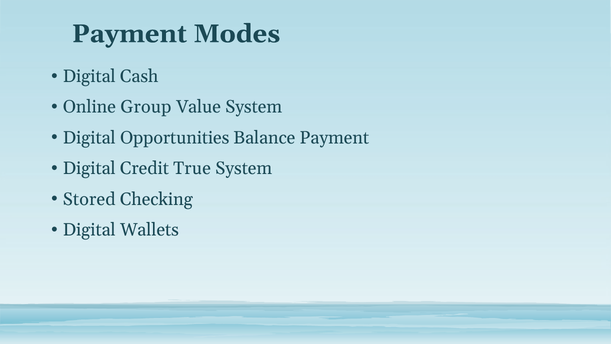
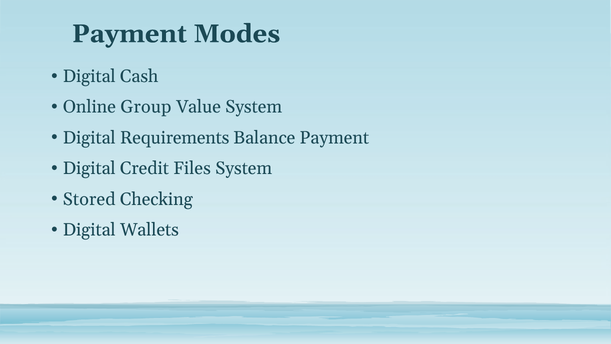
Opportunities: Opportunities -> Requirements
True: True -> Files
